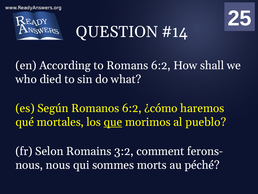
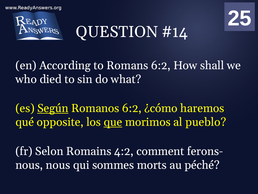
Según underline: none -> present
mortales: mortales -> opposite
3:2: 3:2 -> 4:2
